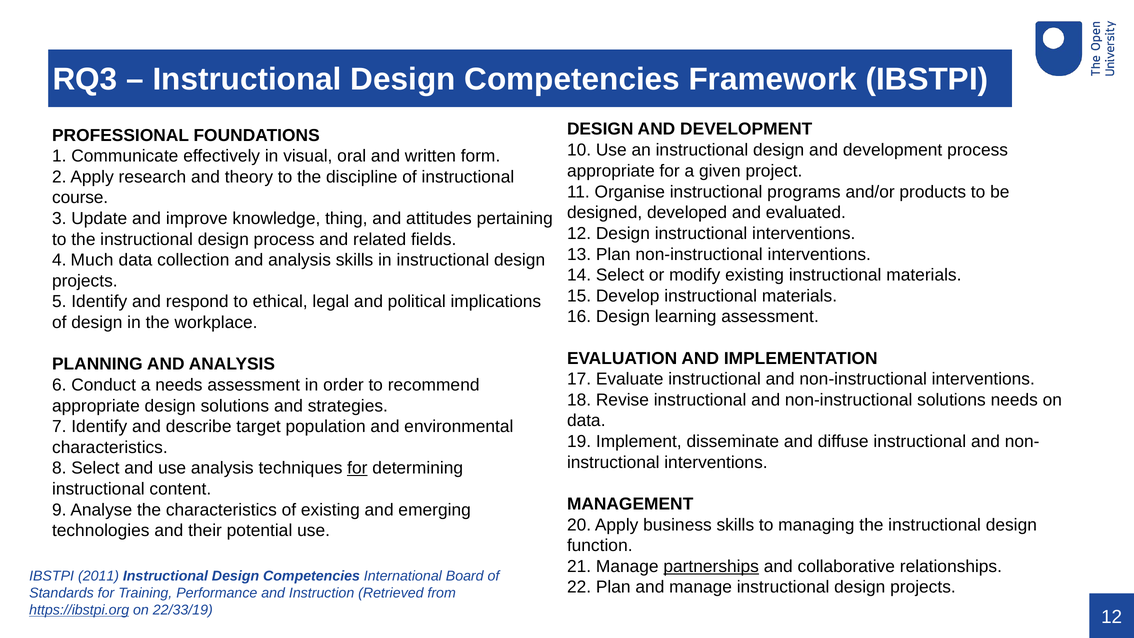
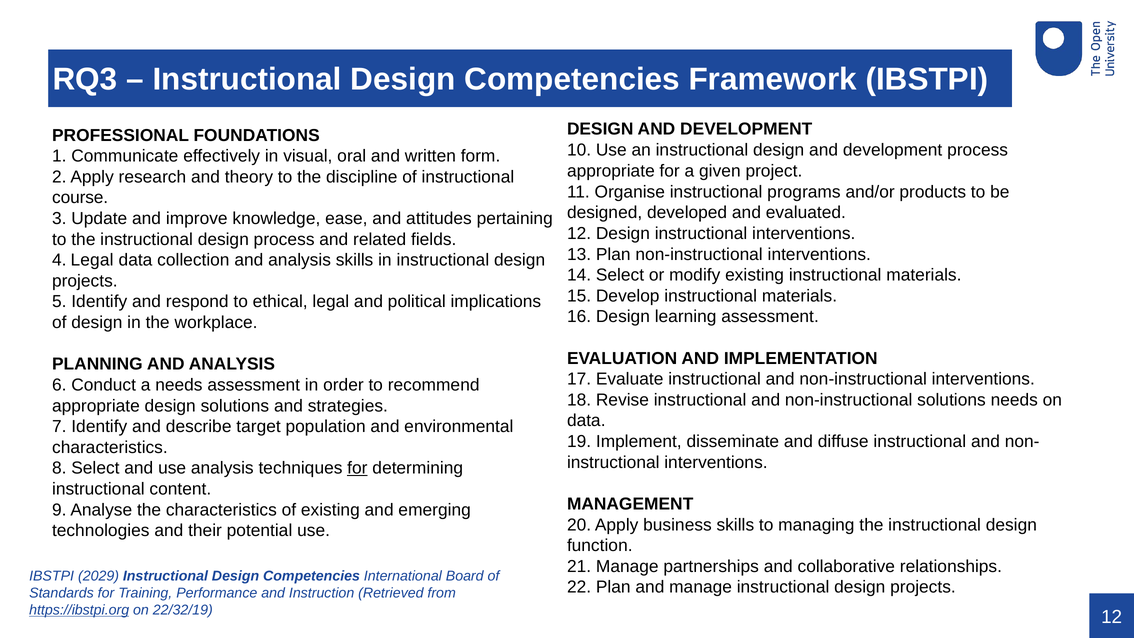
thing: thing -> ease
4 Much: Much -> Legal
partnerships underline: present -> none
2011: 2011 -> 2029
22/33/19: 22/33/19 -> 22/32/19
